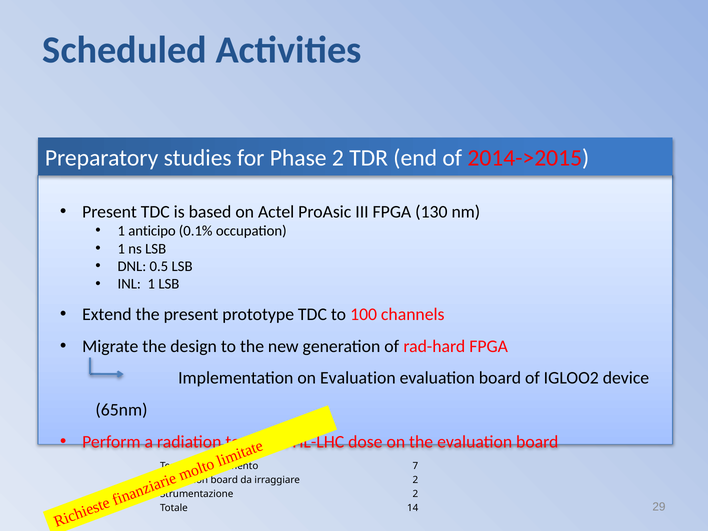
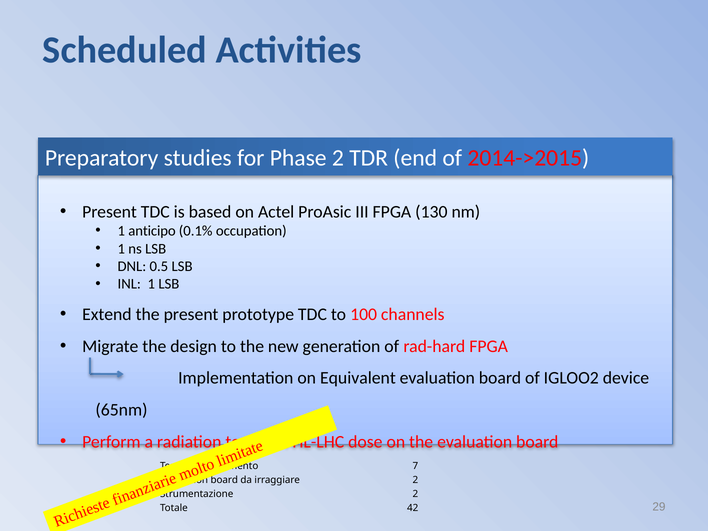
on Evaluation: Evaluation -> Equivalent
14: 14 -> 42
